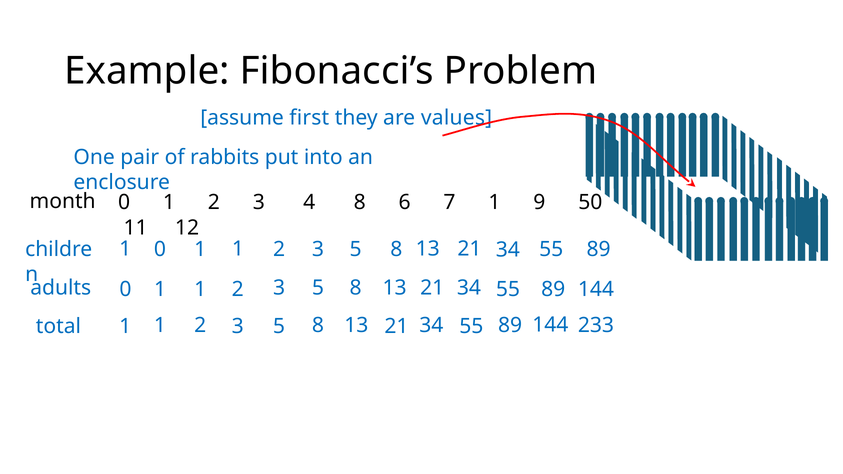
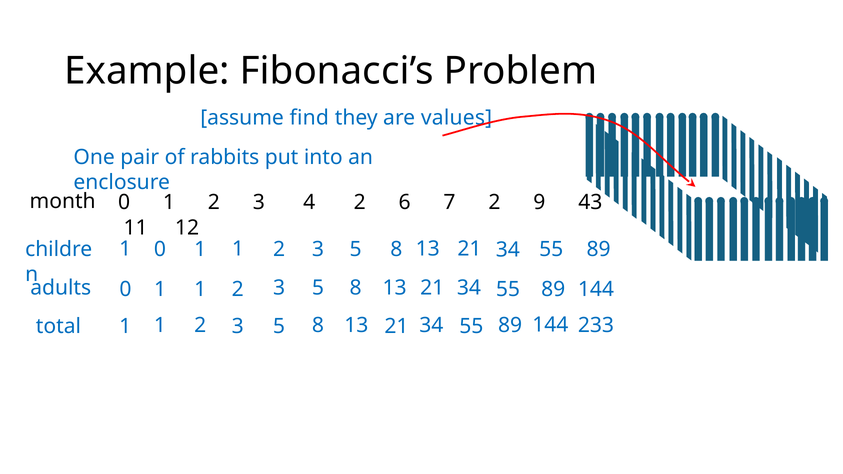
first: first -> find
4 8: 8 -> 2
7 1: 1 -> 2
50: 50 -> 43
